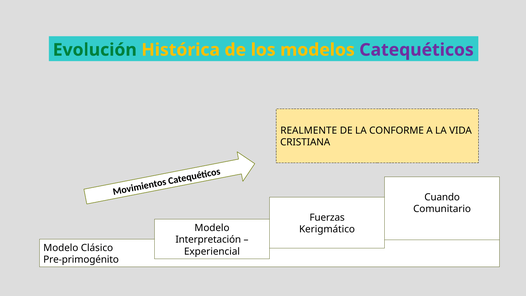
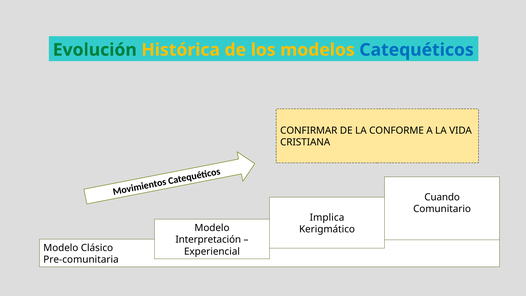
Catequéticos at (417, 50) colour: purple -> blue
REALMENTE: REALMENTE -> CONFIRMAR
Fuerzas: Fuerzas -> Implica
Pre-primogénito: Pre-primogénito -> Pre-comunitaria
